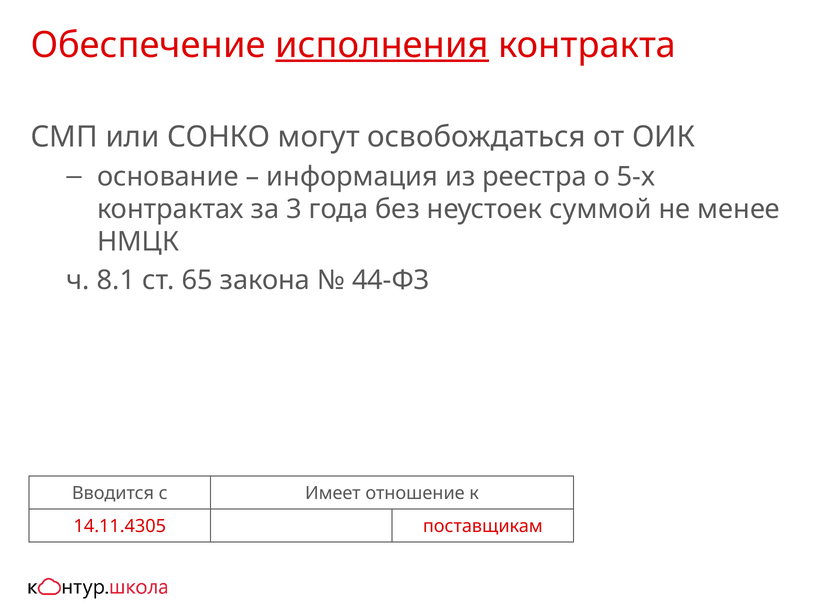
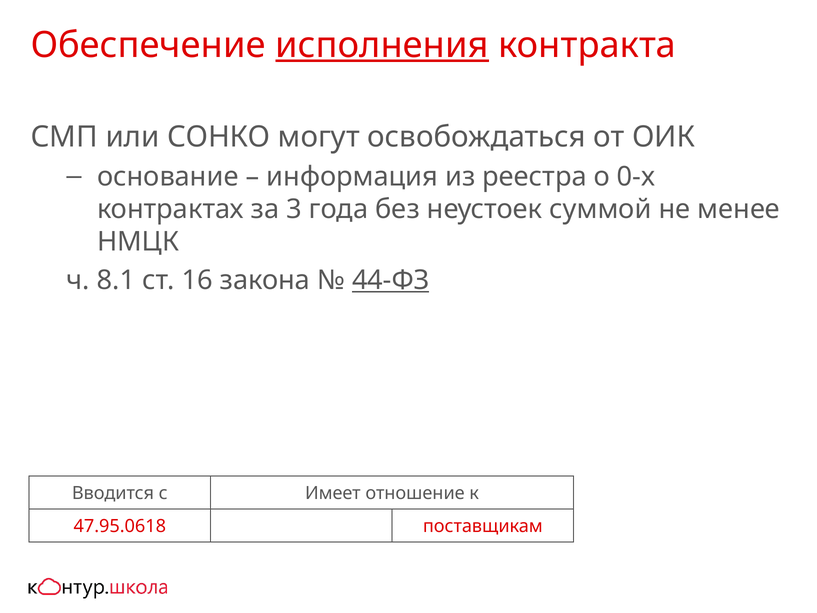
5-х: 5-х -> 0-х
65: 65 -> 16
44-ФЗ underline: none -> present
14.11.4305: 14.11.4305 -> 47.95.0618
